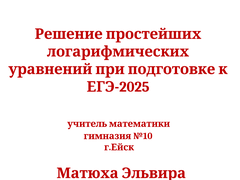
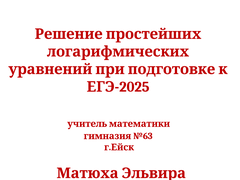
№10: №10 -> №63
